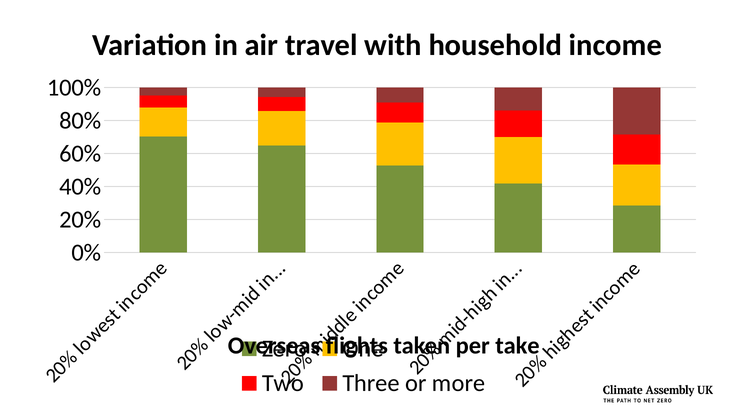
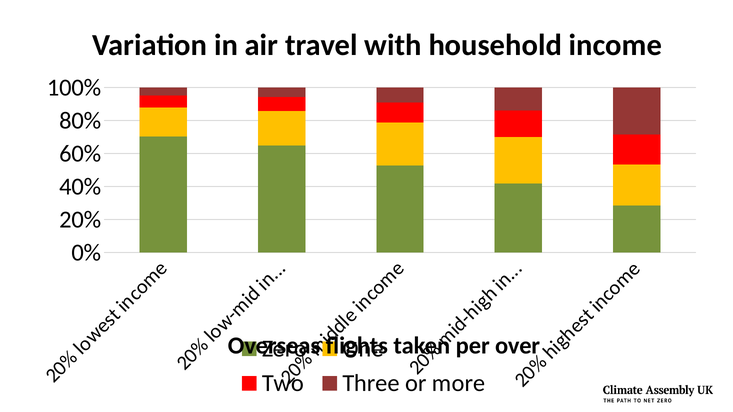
take: take -> over
